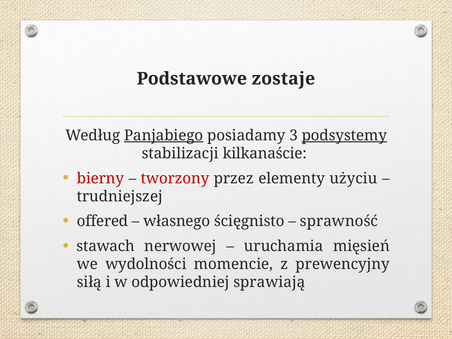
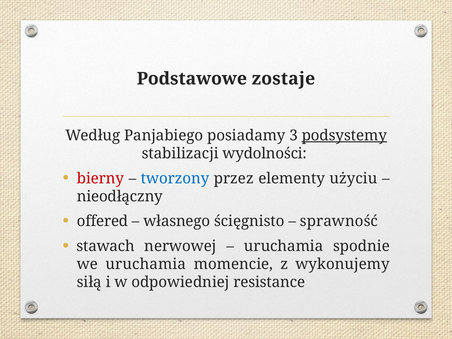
Panjabiego underline: present -> none
kilkanaście: kilkanaście -> wydolności
tworzony colour: red -> blue
trudniejszej: trudniejszej -> nieodłączny
mięsień: mięsień -> spodnie
we wydolności: wydolności -> uruchamia
prewencyjny: prewencyjny -> wykonujemy
sprawiają: sprawiają -> resistance
